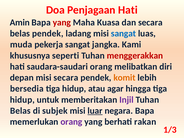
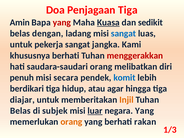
Penjagaan Hati: Hati -> Tiga
Kuasa underline: none -> present
dan secara: secara -> sedikit
belas pendek: pendek -> dengan
muda at (21, 44): muda -> untuk
khususnya seperti: seperti -> berhati
depan: depan -> penuh
komit colour: orange -> blue
bersedia: bersedia -> berdikari
hidup at (22, 100): hidup -> diajar
Injil colour: purple -> orange
negara Bapa: Bapa -> Yang
orang at (71, 122) colour: purple -> orange
